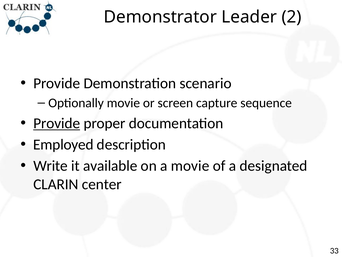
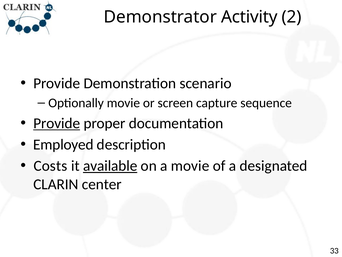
Leader: Leader -> Activity
Write: Write -> Costs
available underline: none -> present
